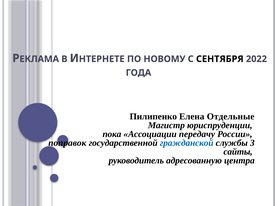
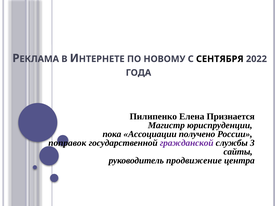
Отдельные: Отдельные -> Признается
передачу: передачу -> получено
гражданской colour: blue -> purple
адресованную: адресованную -> продвижение
